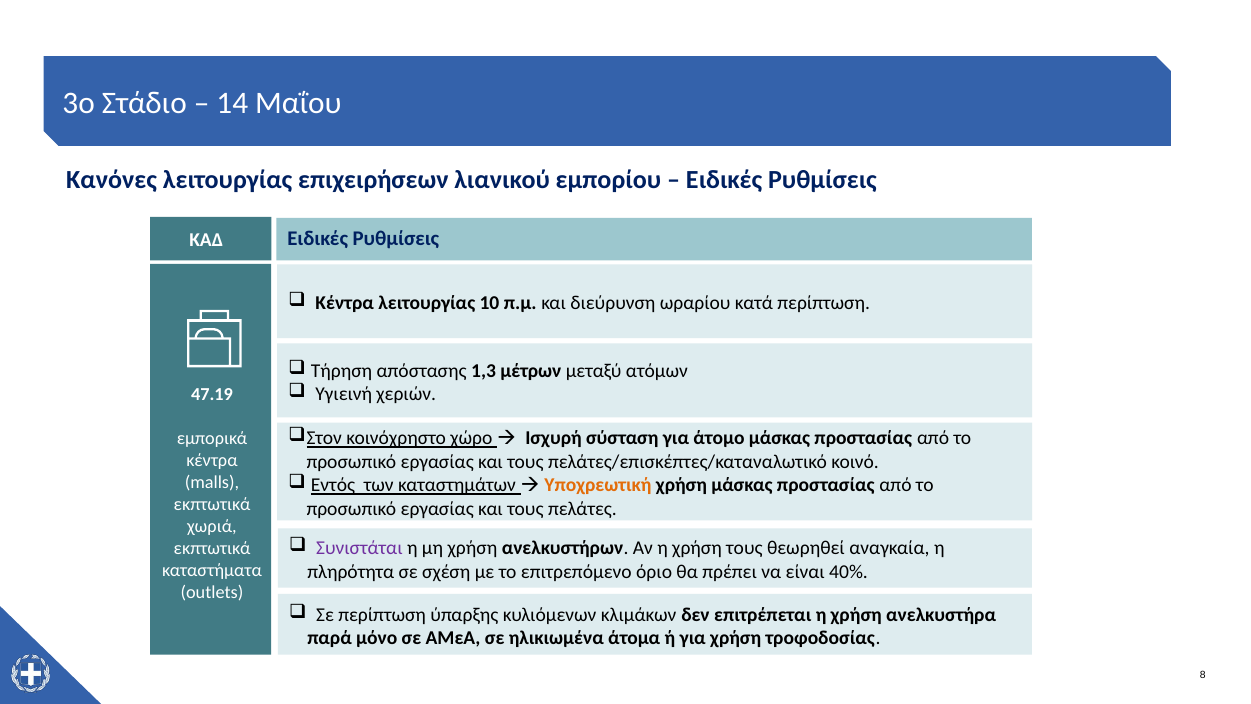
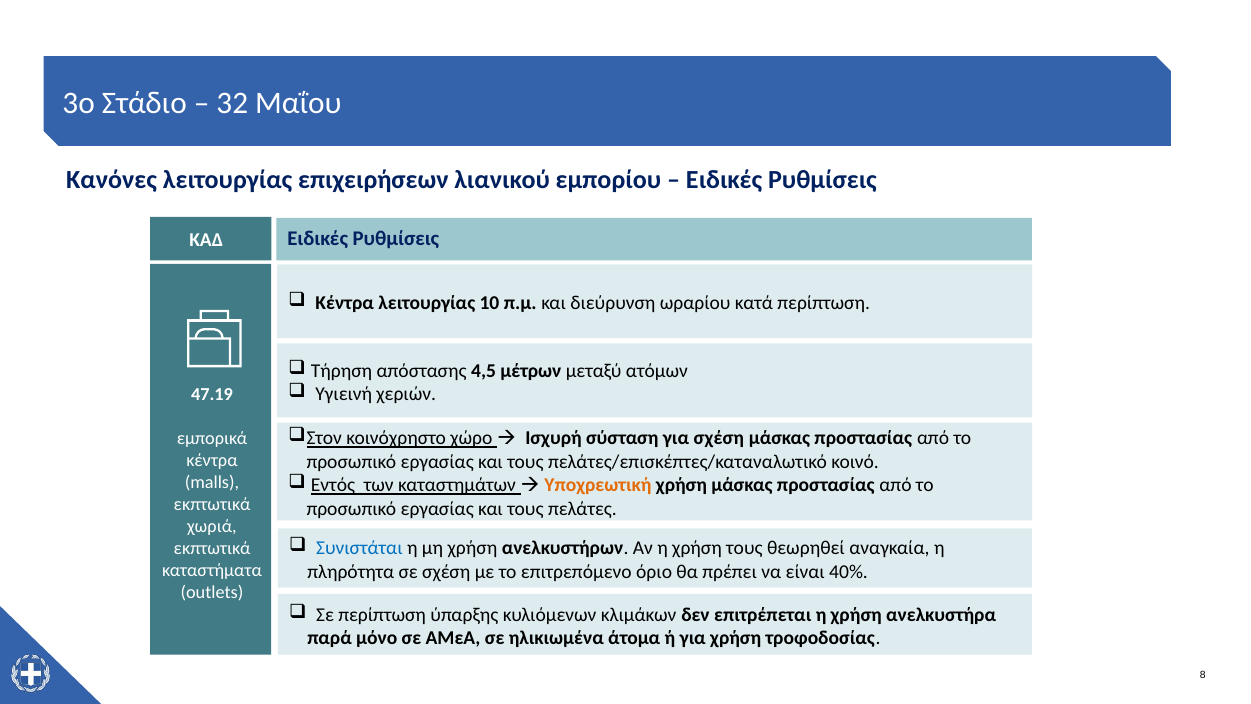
14: 14 -> 32
1,3: 1,3 -> 4,5
για άτομο: άτομο -> σχέση
Συνιστάται colour: purple -> blue
